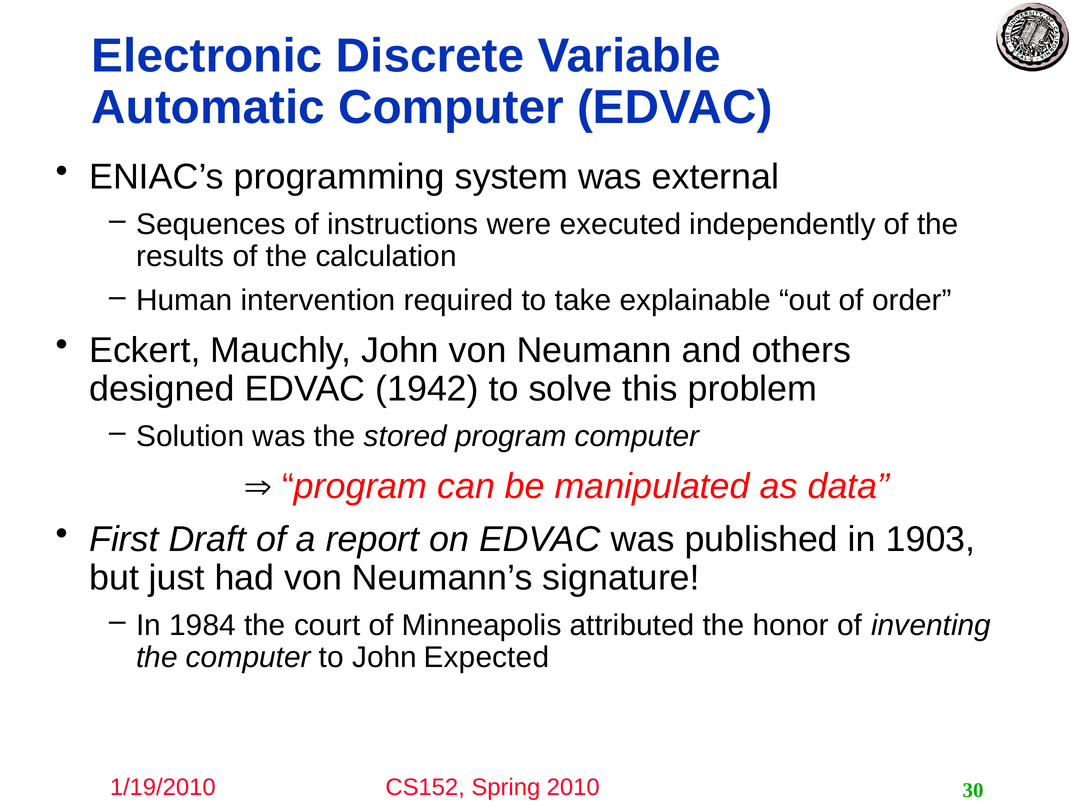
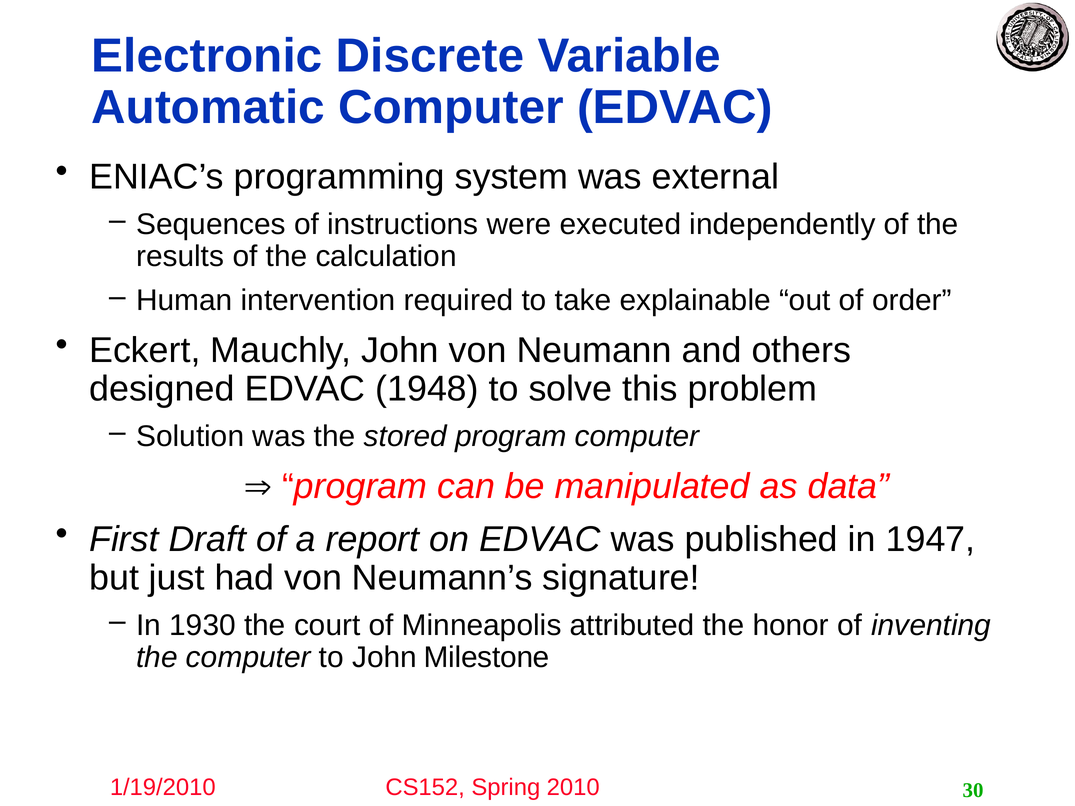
1942: 1942 -> 1948
1903: 1903 -> 1947
1984: 1984 -> 1930
Expected: Expected -> Milestone
